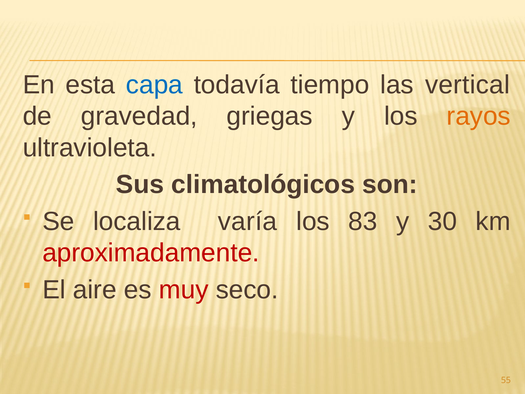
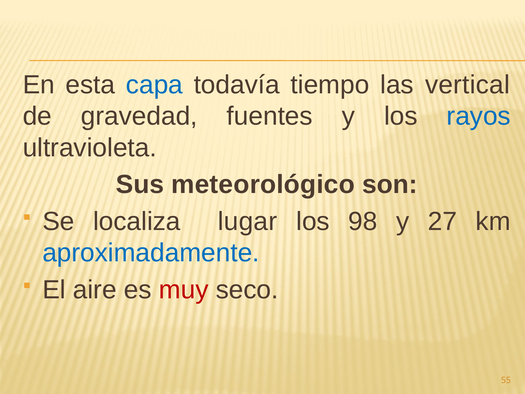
griegas: griegas -> fuentes
rayos colour: orange -> blue
climatológicos: climatológicos -> meteorológico
varía: varía -> lugar
83: 83 -> 98
30: 30 -> 27
aproximadamente colour: red -> blue
